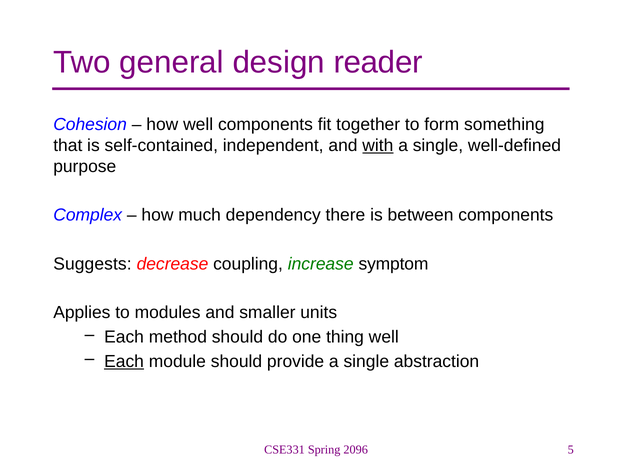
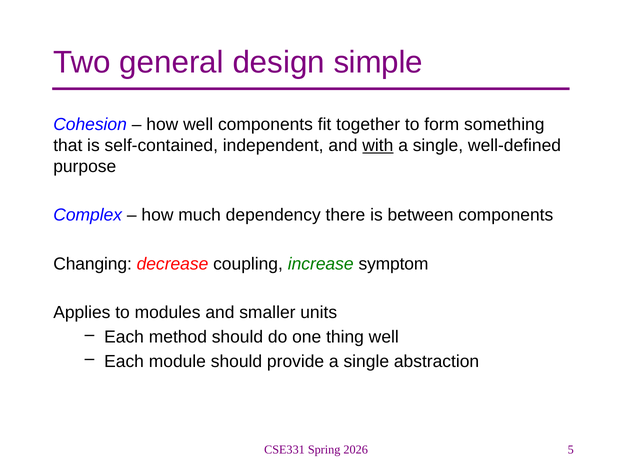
reader: reader -> simple
Suggests: Suggests -> Changing
Each at (124, 362) underline: present -> none
2096: 2096 -> 2026
